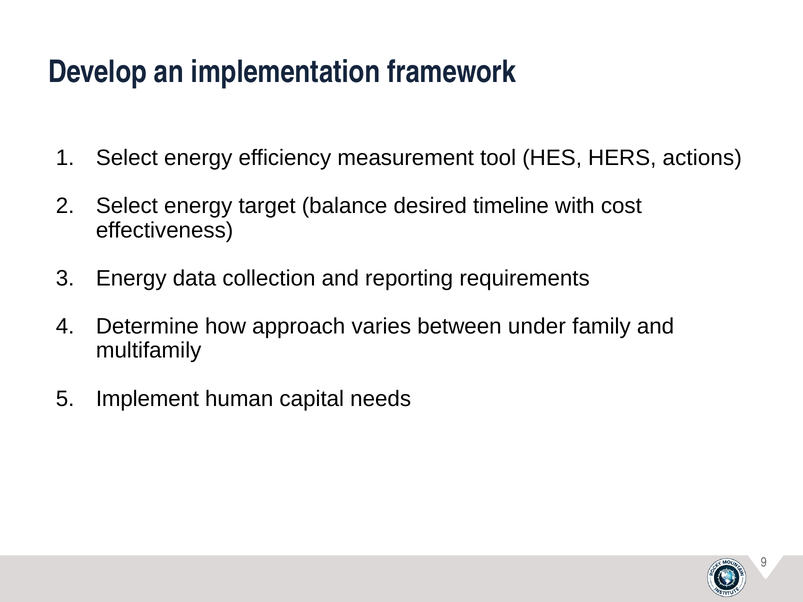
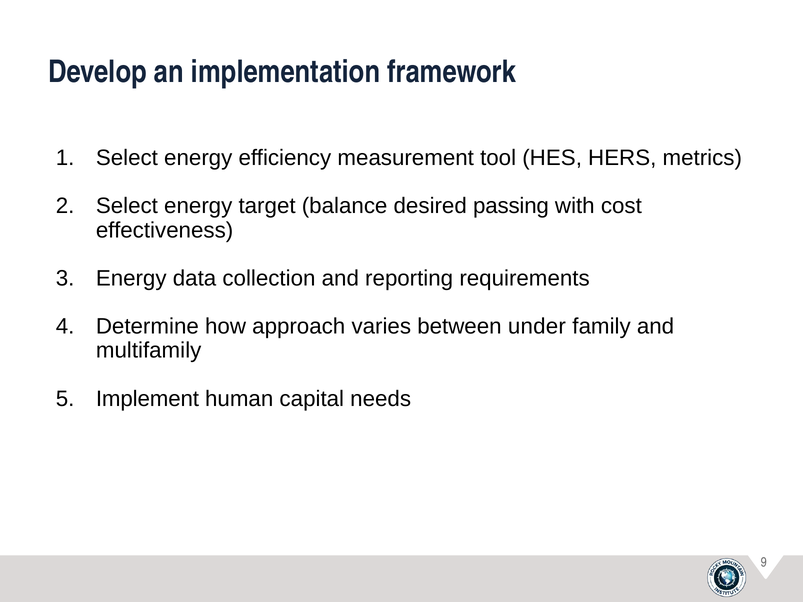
actions: actions -> metrics
timeline: timeline -> passing
